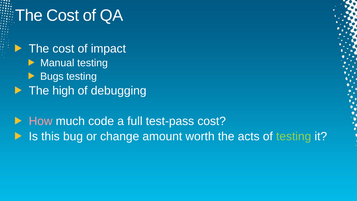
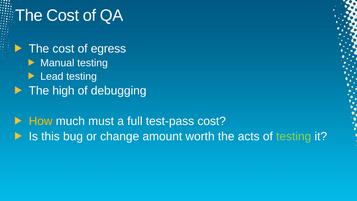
impact: impact -> egress
Bugs: Bugs -> Lead
How colour: pink -> yellow
code: code -> must
